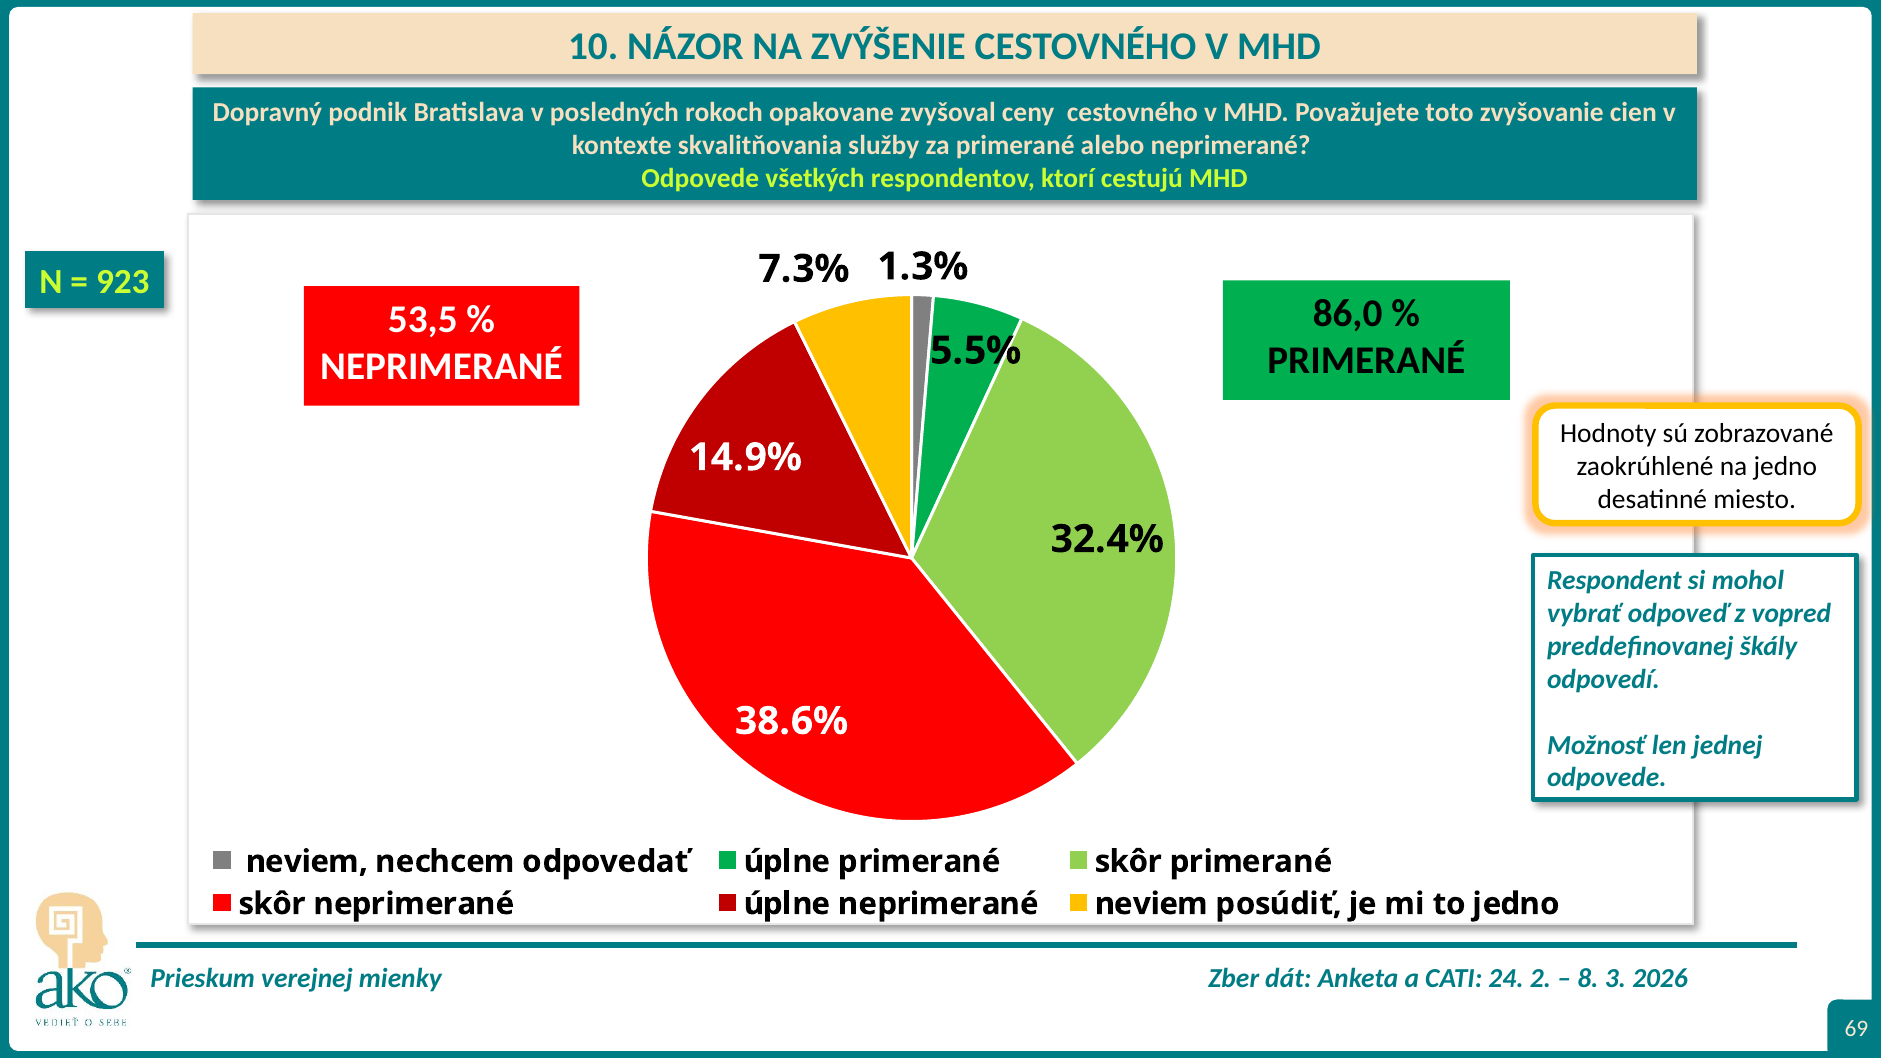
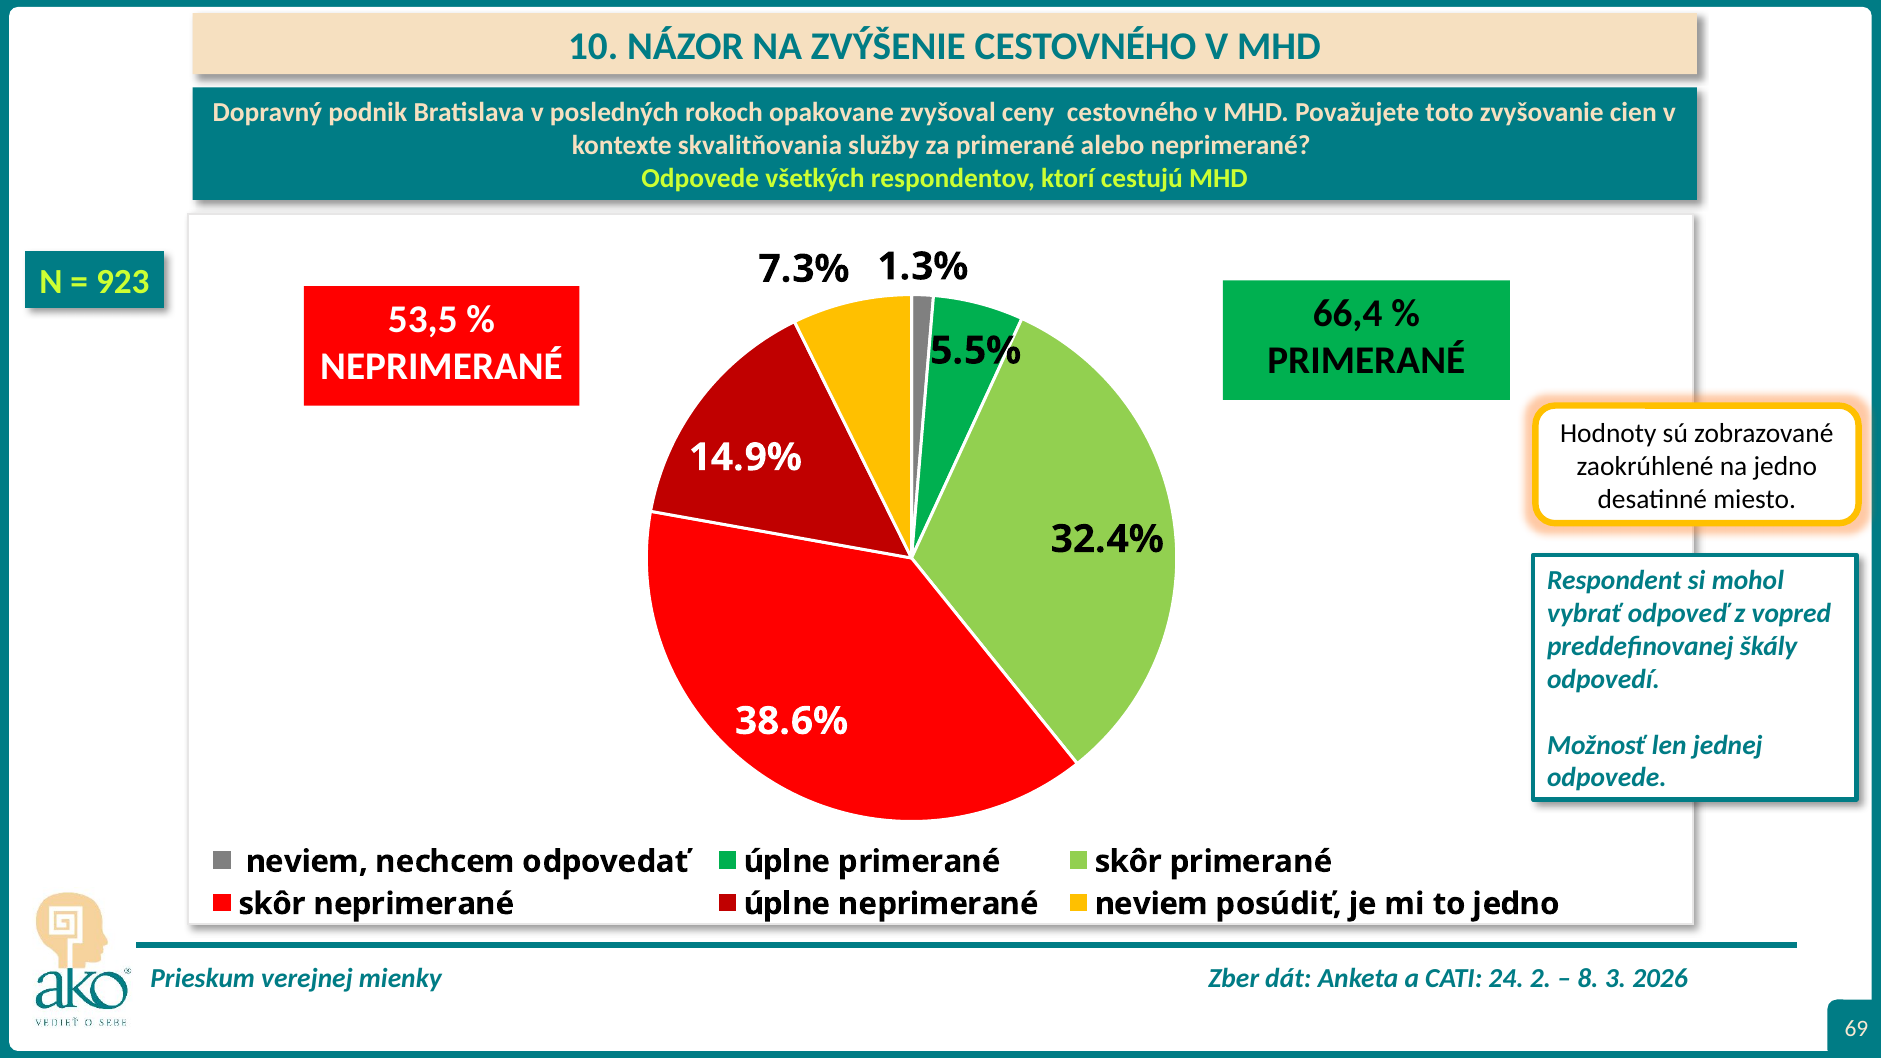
86,0: 86,0 -> 66,4
